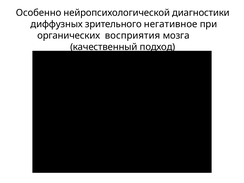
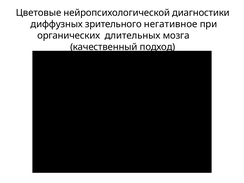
Особенно: Особенно -> Цветовые
органических восприятия: восприятия -> длительных
